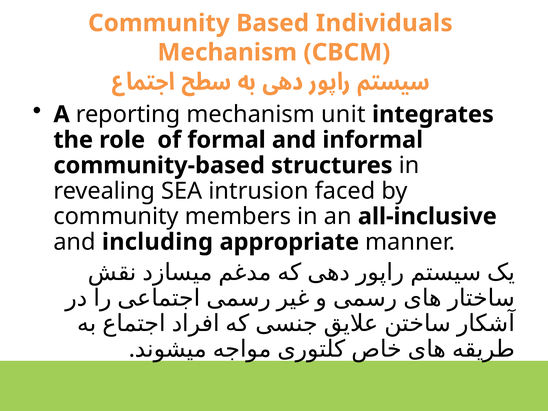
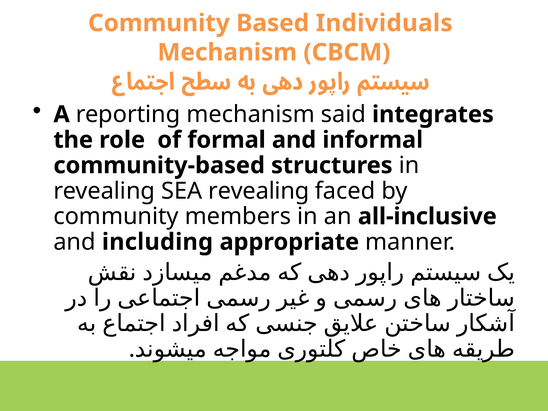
unit: unit -> said
SEA intrusion: intrusion -> revealing
